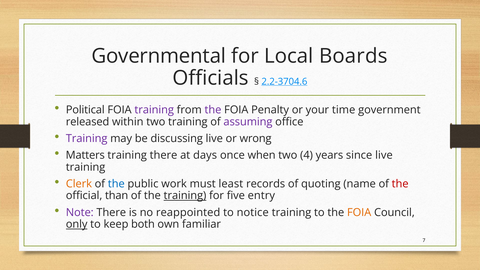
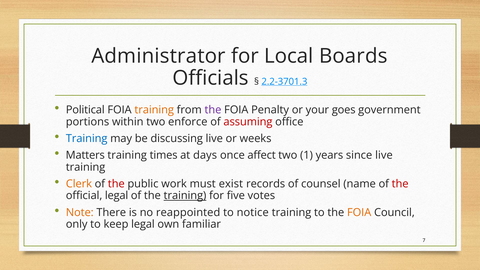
Governmental: Governmental -> Administrator
2.2-3704.6: 2.2-3704.6 -> 2.2-3701.3
training at (154, 110) colour: purple -> orange
time: time -> goes
released: released -> portions
two training: training -> enforce
assuming colour: purple -> red
Training at (87, 138) colour: purple -> blue
wrong: wrong -> weeks
training there: there -> times
when: when -> affect
4: 4 -> 1
the at (116, 184) colour: blue -> red
least: least -> exist
quoting: quoting -> counsel
official than: than -> legal
entry: entry -> votes
Note colour: purple -> orange
only underline: present -> none
keep both: both -> legal
